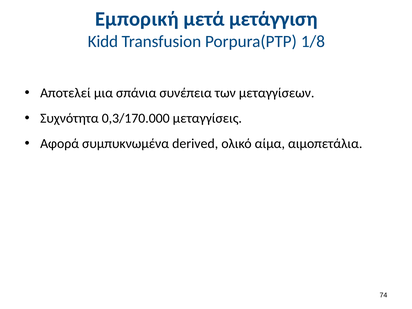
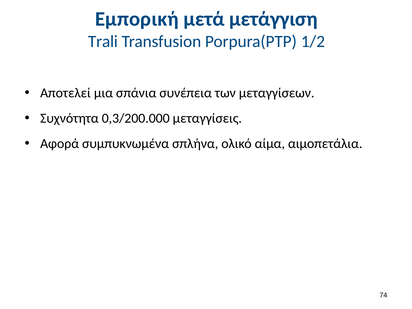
Kidd: Kidd -> Trali
1/8: 1/8 -> 1/2
0,3/170.000: 0,3/170.000 -> 0,3/200.000
derived: derived -> σπλήνα
